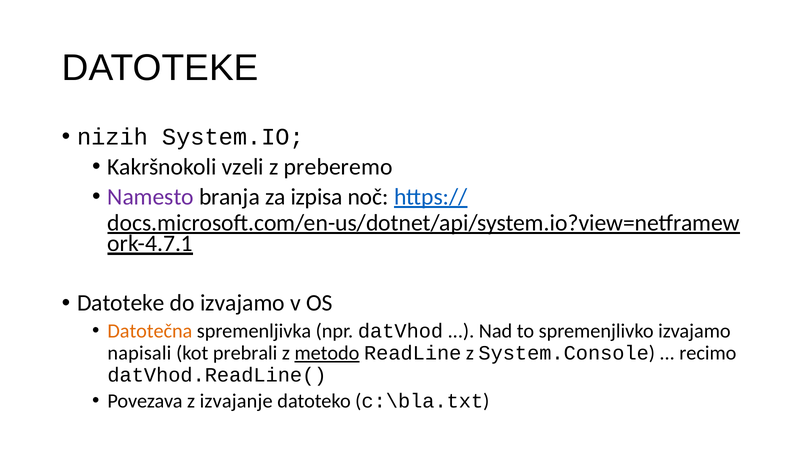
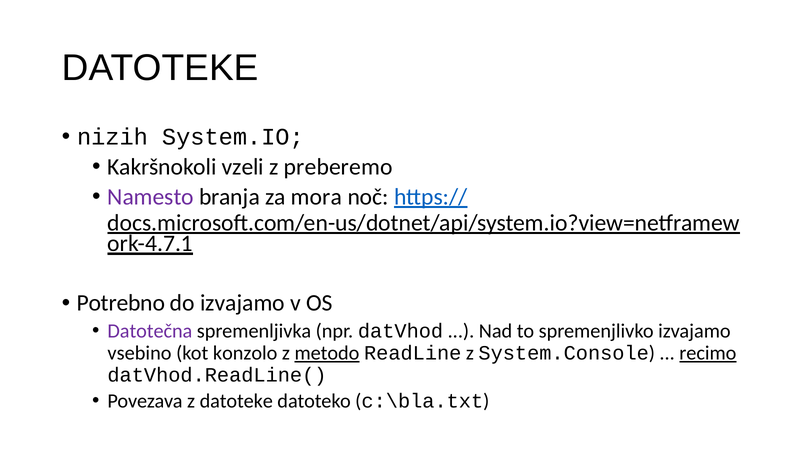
izpisa: izpisa -> mora
Datoteke at (121, 303): Datoteke -> Potrebno
Datotečna colour: orange -> purple
napisali: napisali -> vsebino
prebrali: prebrali -> konzolo
recimo underline: none -> present
z izvajanje: izvajanje -> datoteke
